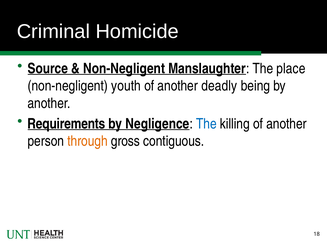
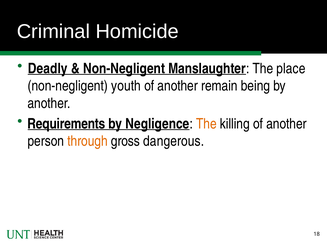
Source: Source -> Deadly
deadly: deadly -> remain
The at (206, 124) colour: blue -> orange
contiguous: contiguous -> dangerous
